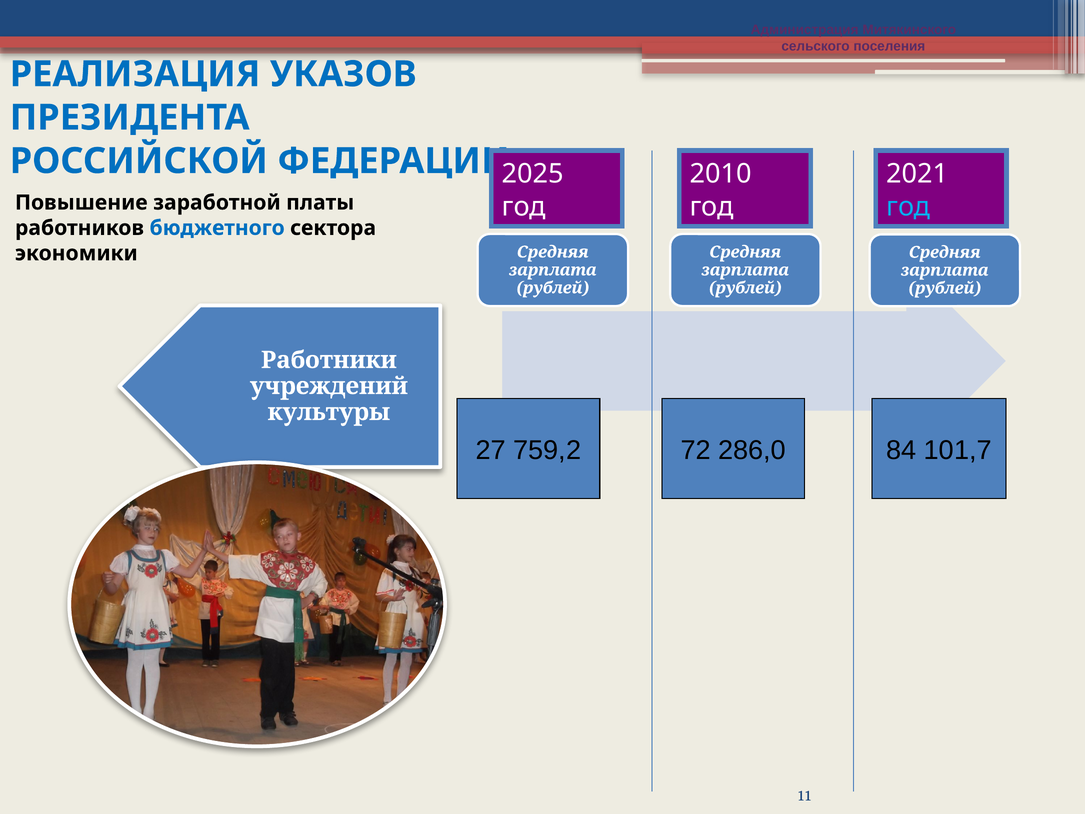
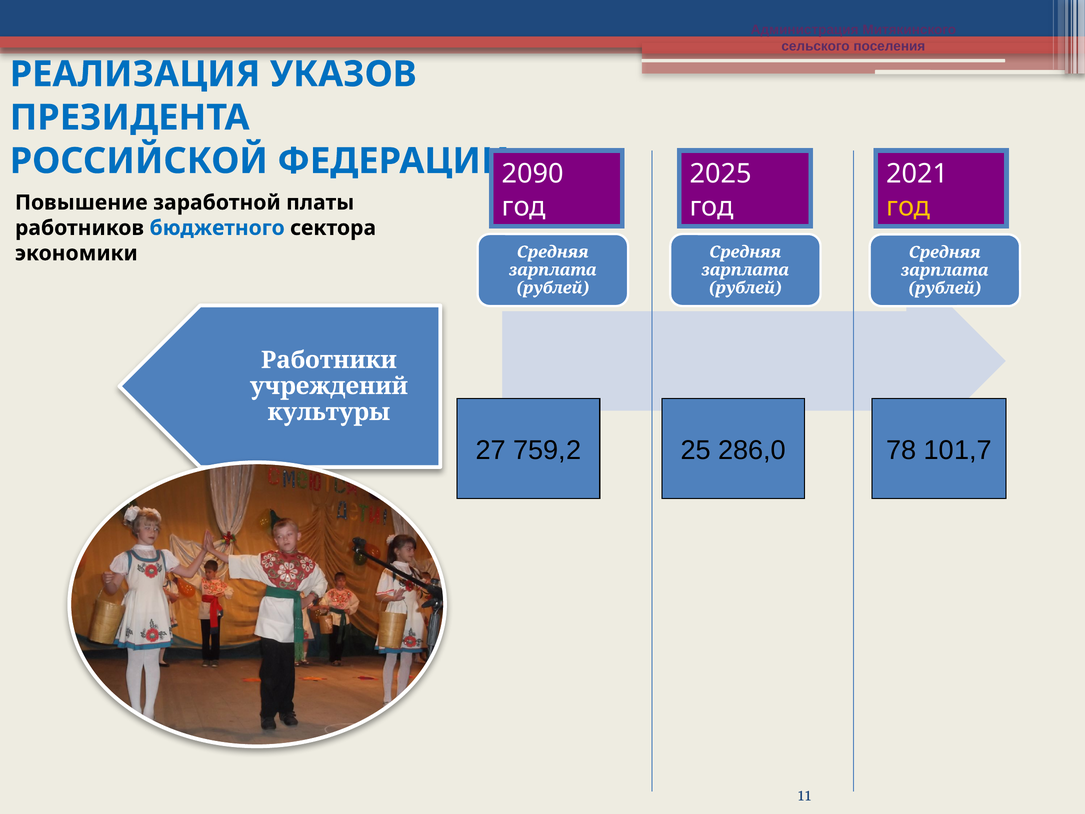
2025: 2025 -> 2090
2010: 2010 -> 2025
год at (908, 207) colour: light blue -> yellow
72: 72 -> 25
84: 84 -> 78
